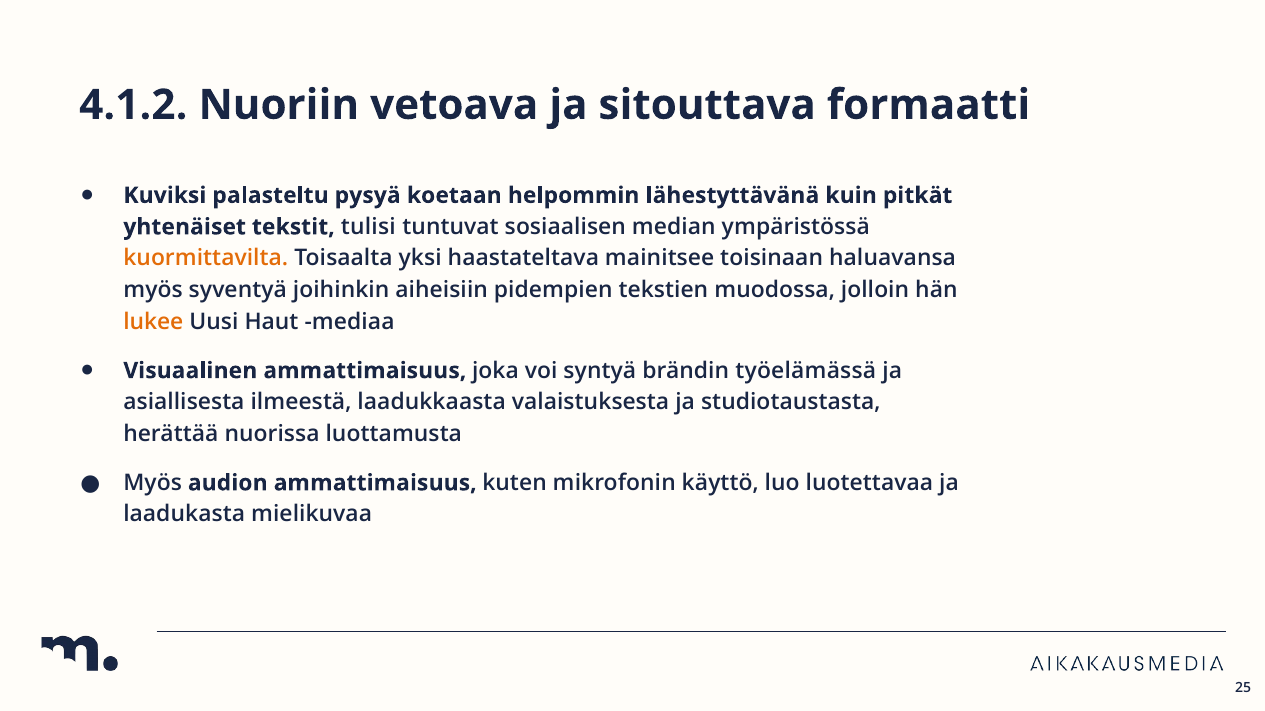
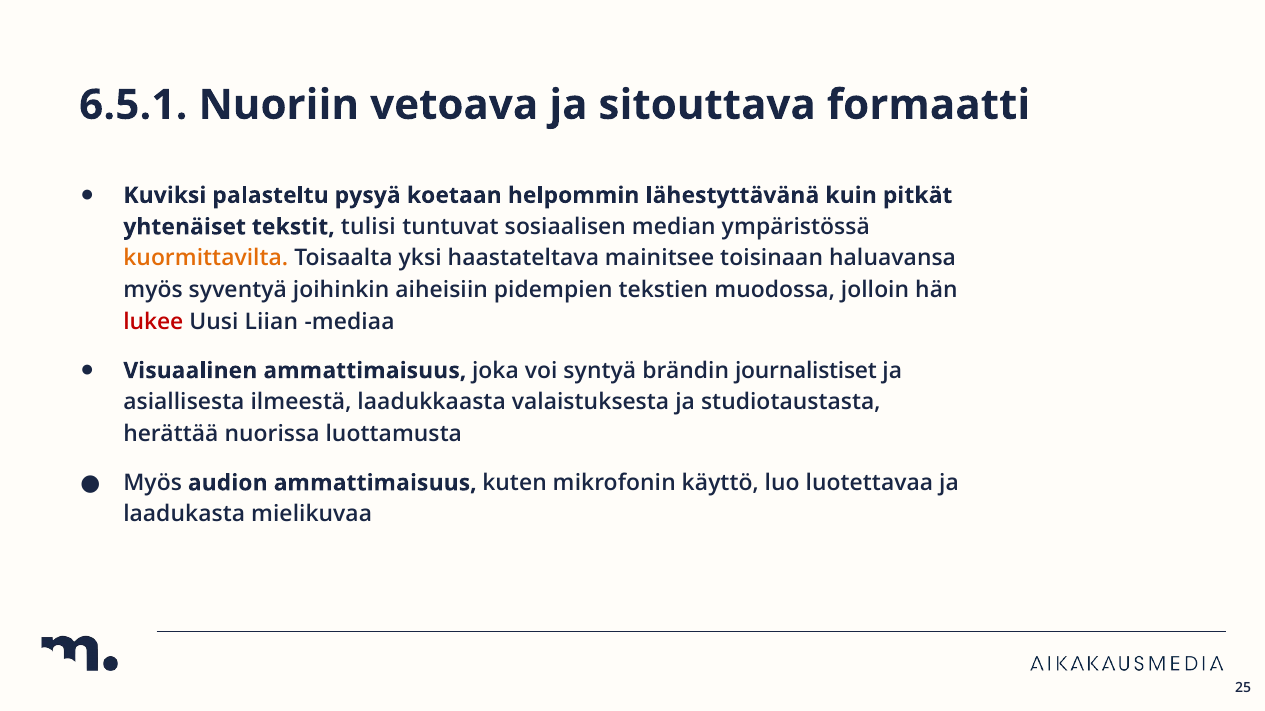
4.1.2: 4.1.2 -> 6.5.1
lukee colour: orange -> red
Haut: Haut -> Liian
työelämässä: työelämässä -> journalistiset
